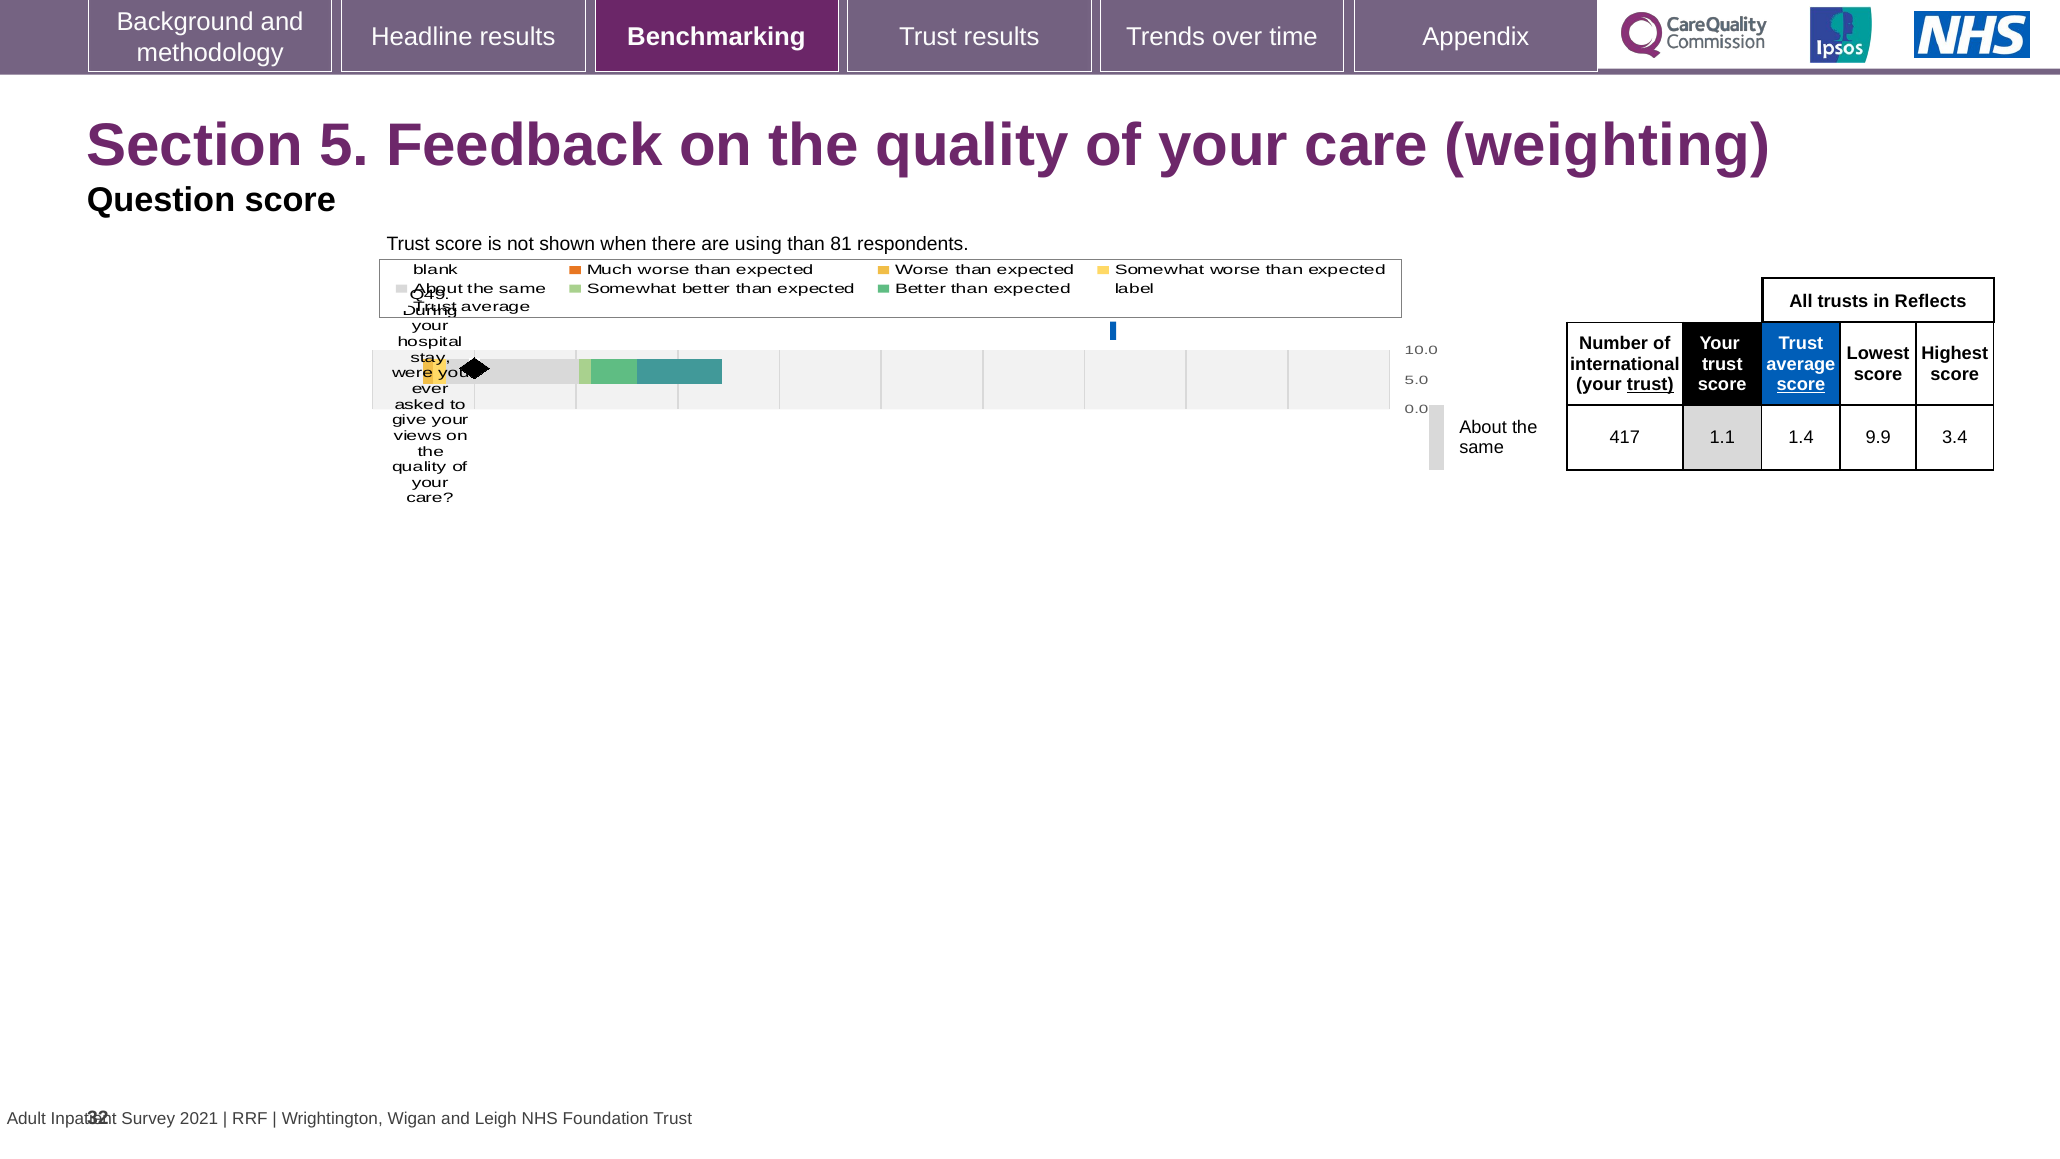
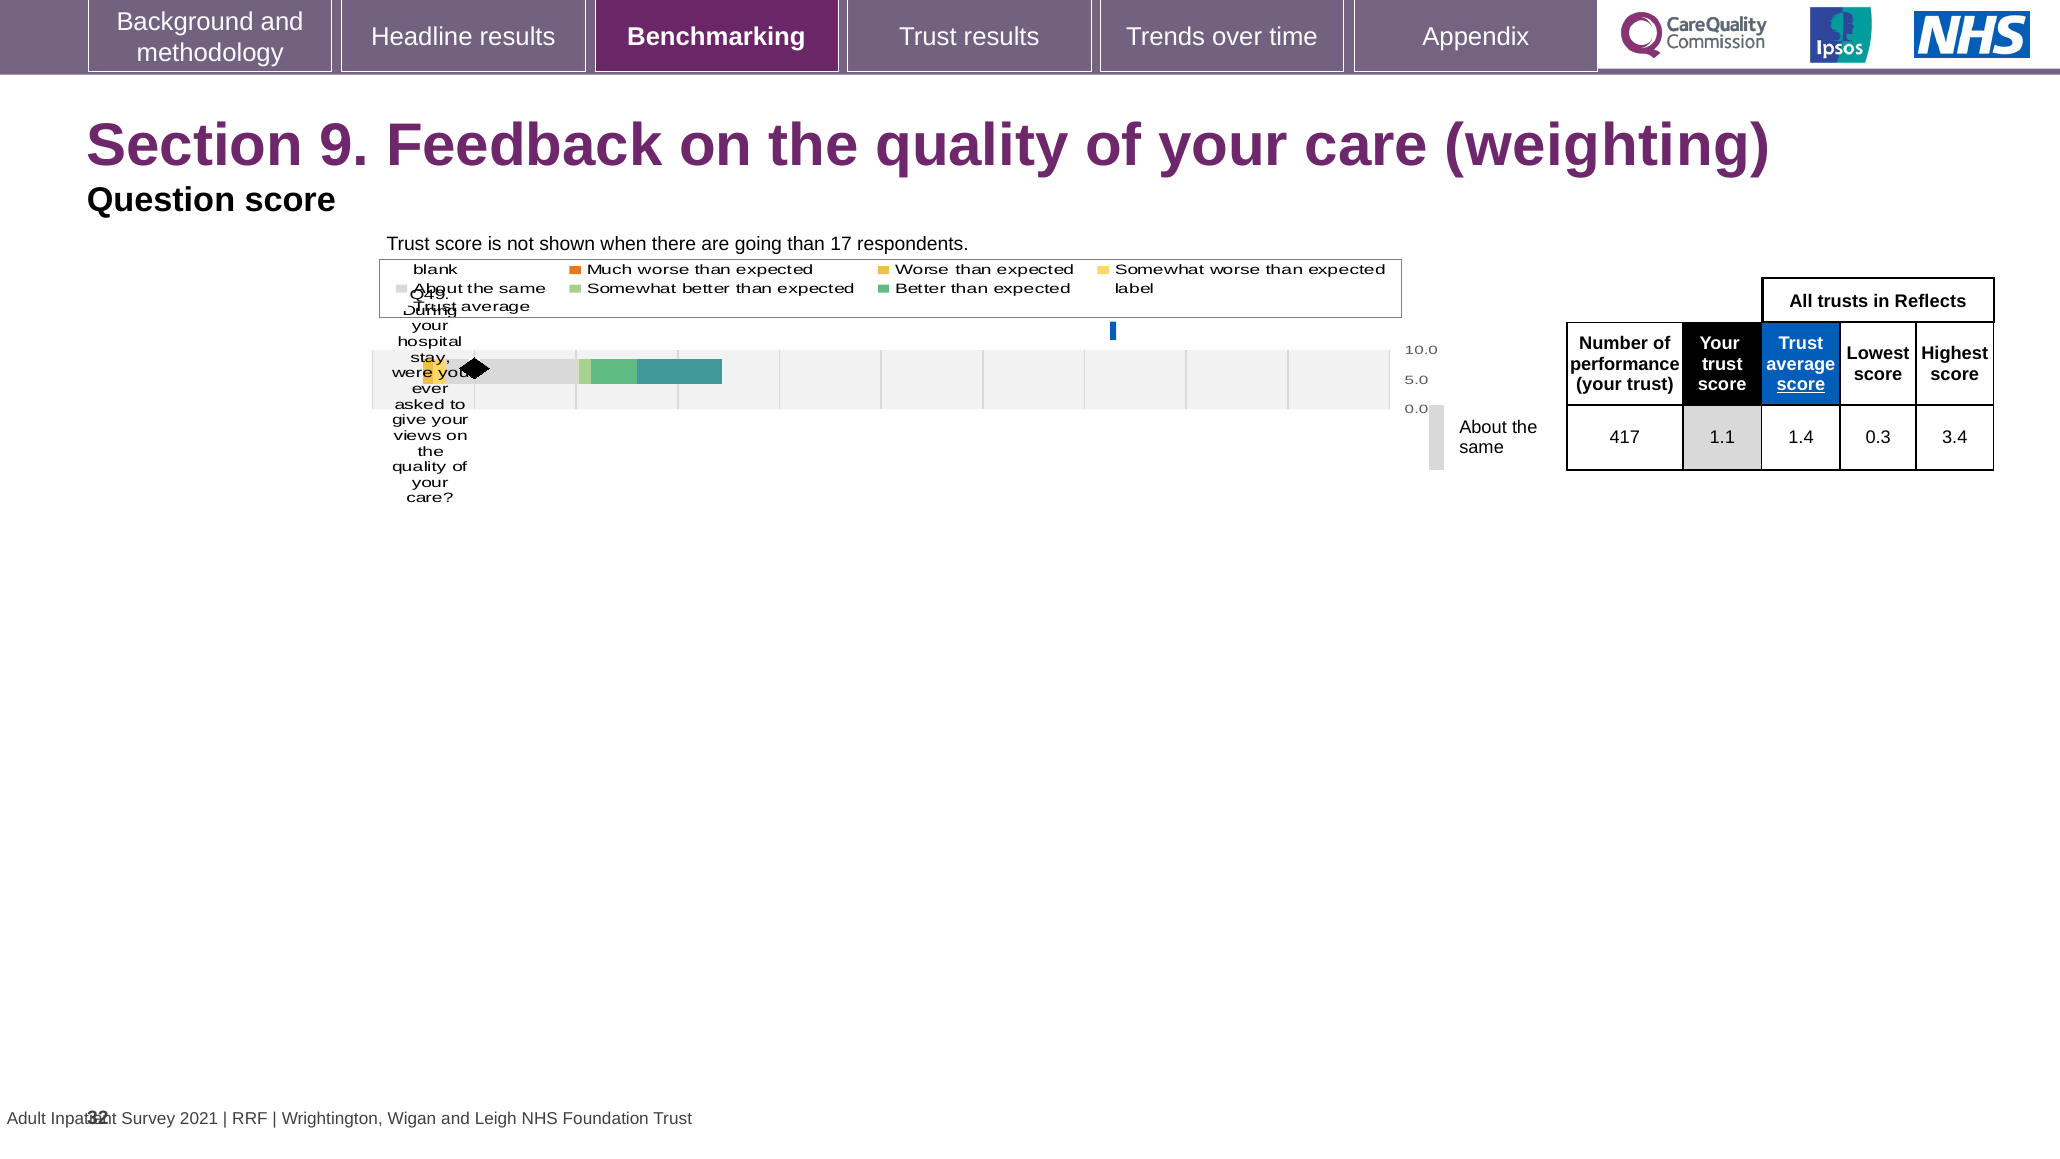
5: 5 -> 9
using: using -> going
81: 81 -> 17
international: international -> performance
trust at (1650, 384) underline: present -> none
9.9: 9.9 -> 0.3
